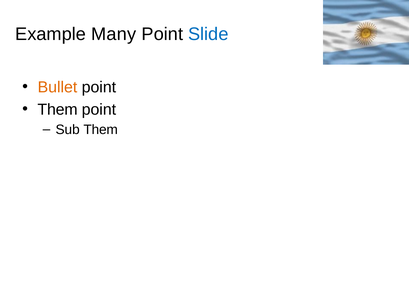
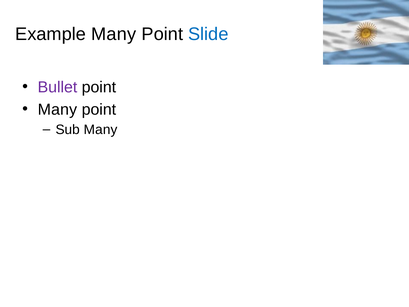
Bullet colour: orange -> purple
Them at (58, 109): Them -> Many
Sub Them: Them -> Many
